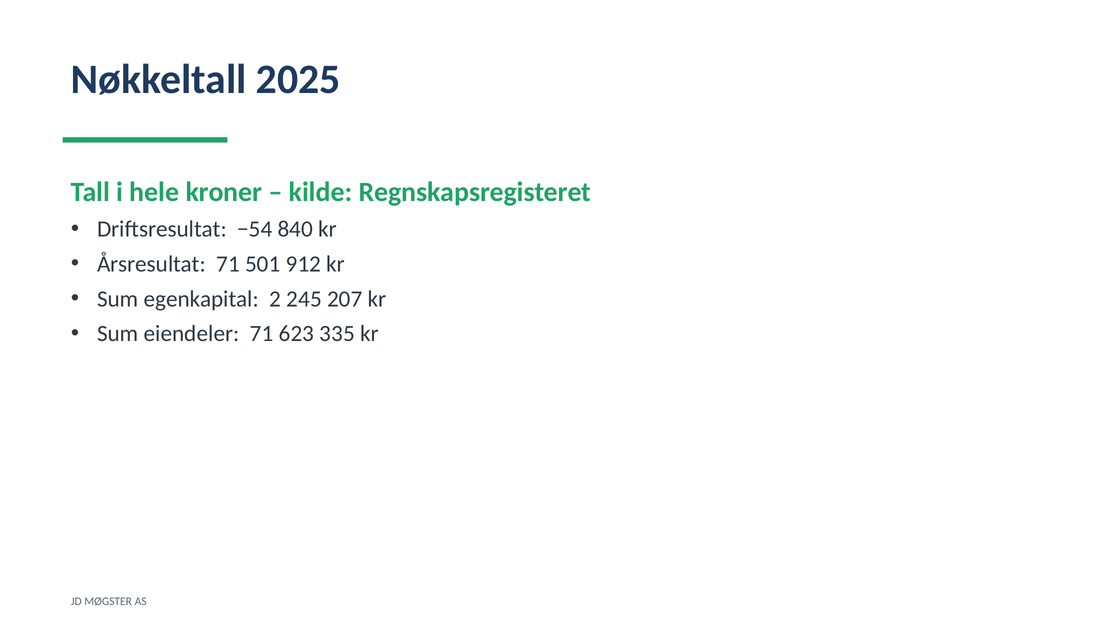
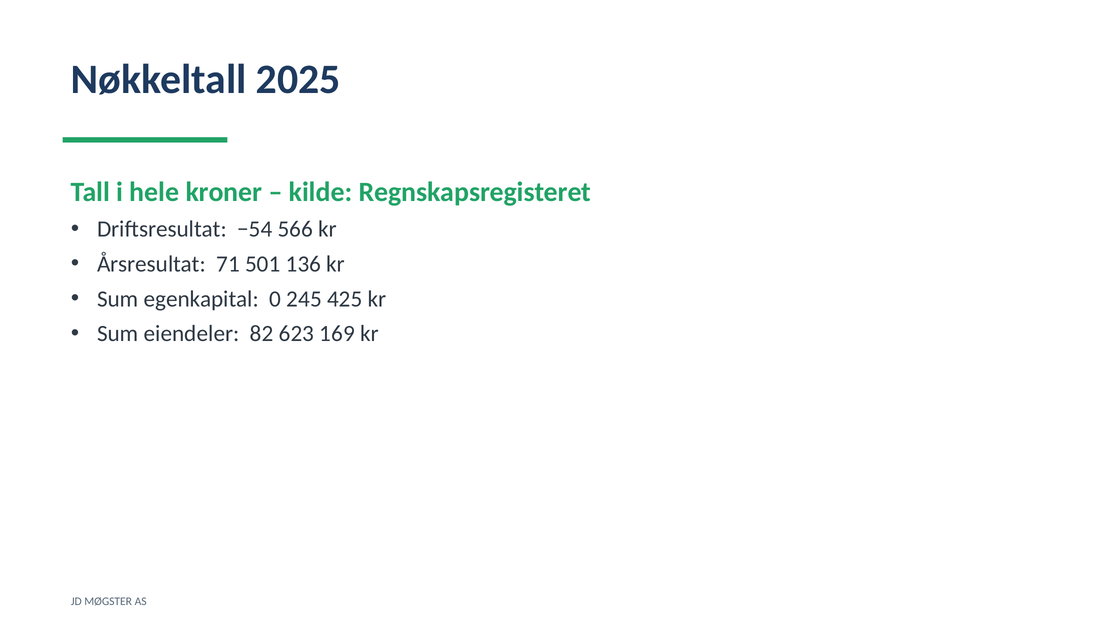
840: 840 -> 566
912: 912 -> 136
2: 2 -> 0
207: 207 -> 425
eiendeler 71: 71 -> 82
335: 335 -> 169
